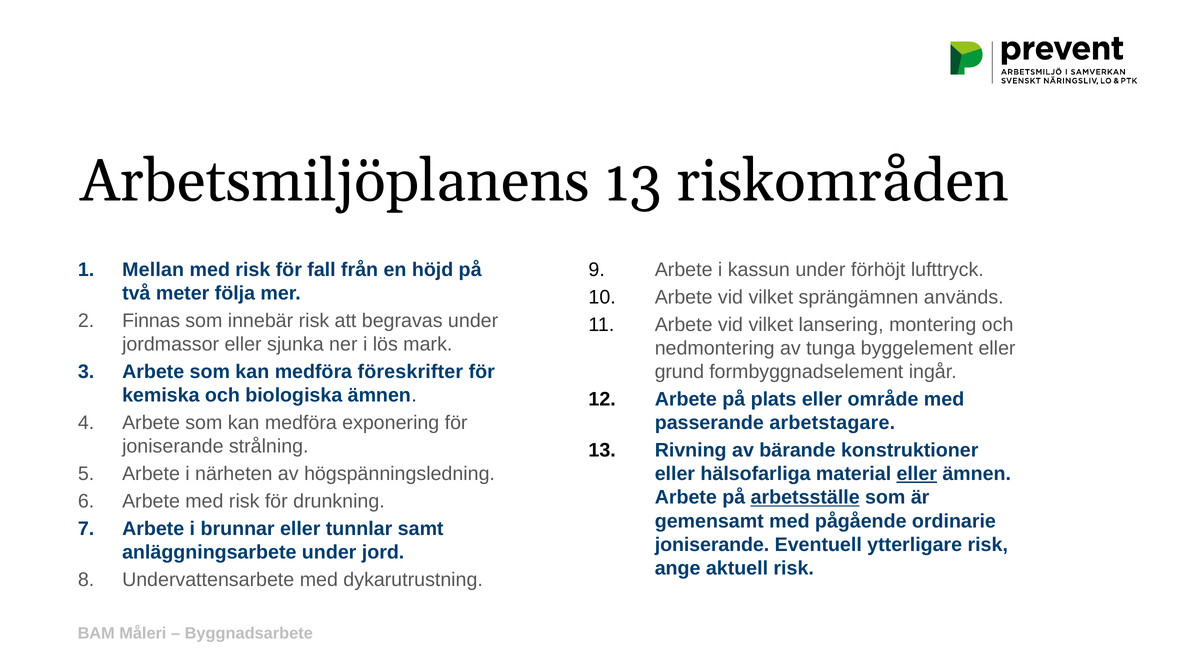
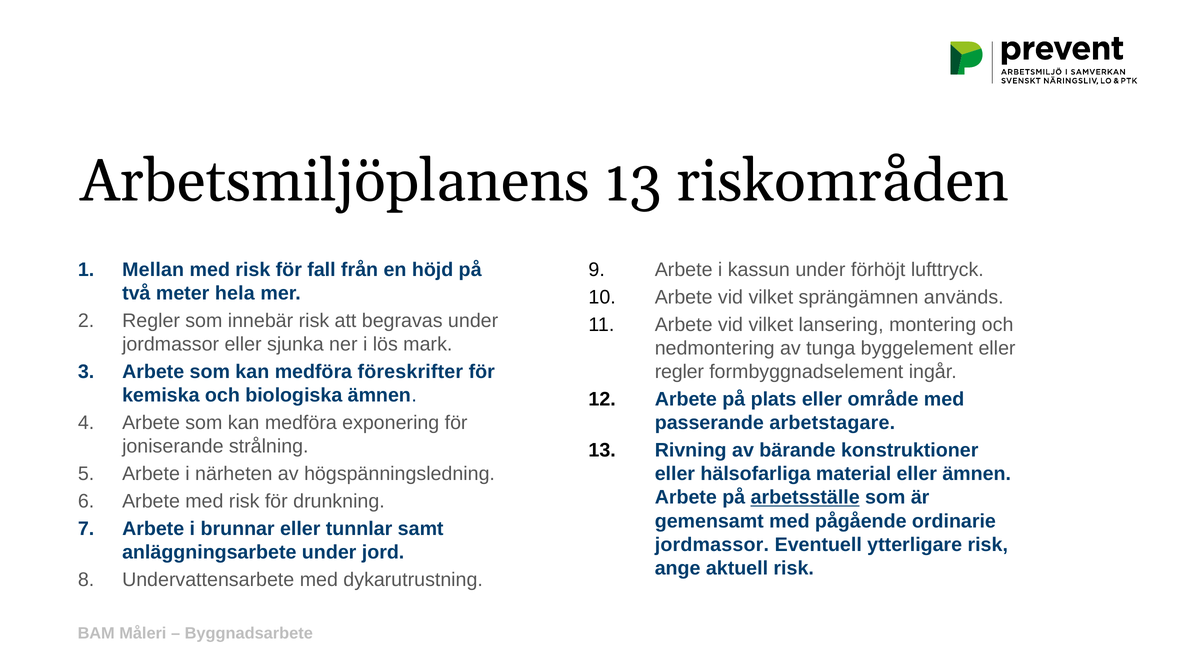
följa: följa -> hela
Finnas at (151, 321): Finnas -> Regler
grund at (679, 372): grund -> regler
eller at (917, 474) underline: present -> none
joniserande at (712, 545): joniserande -> jordmassor
